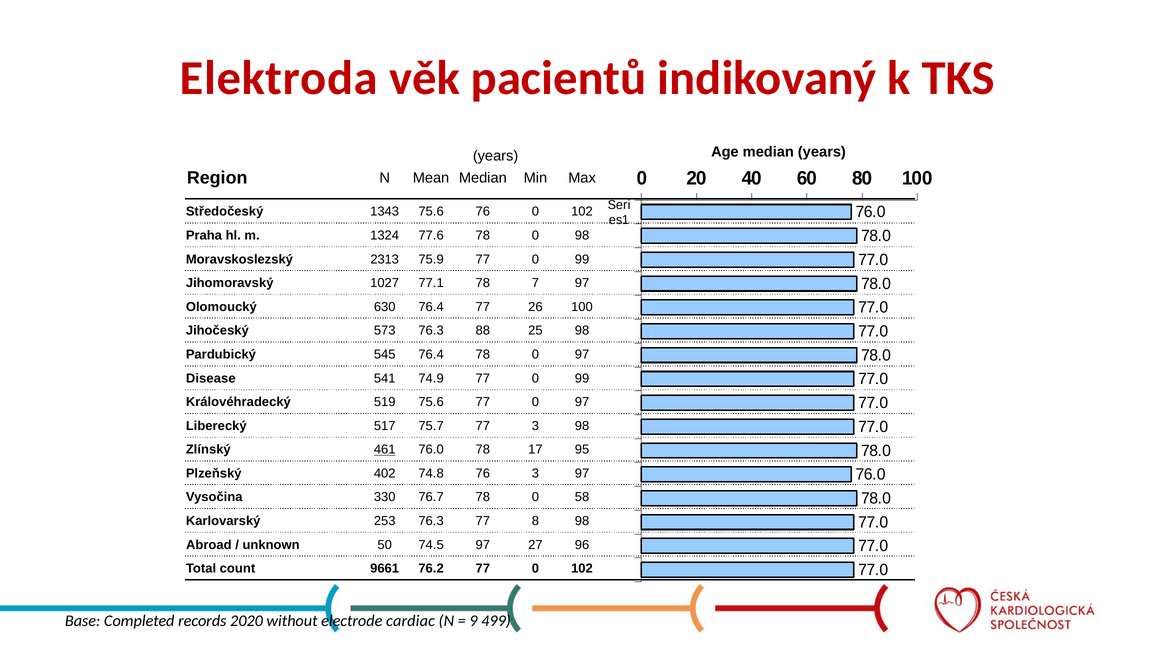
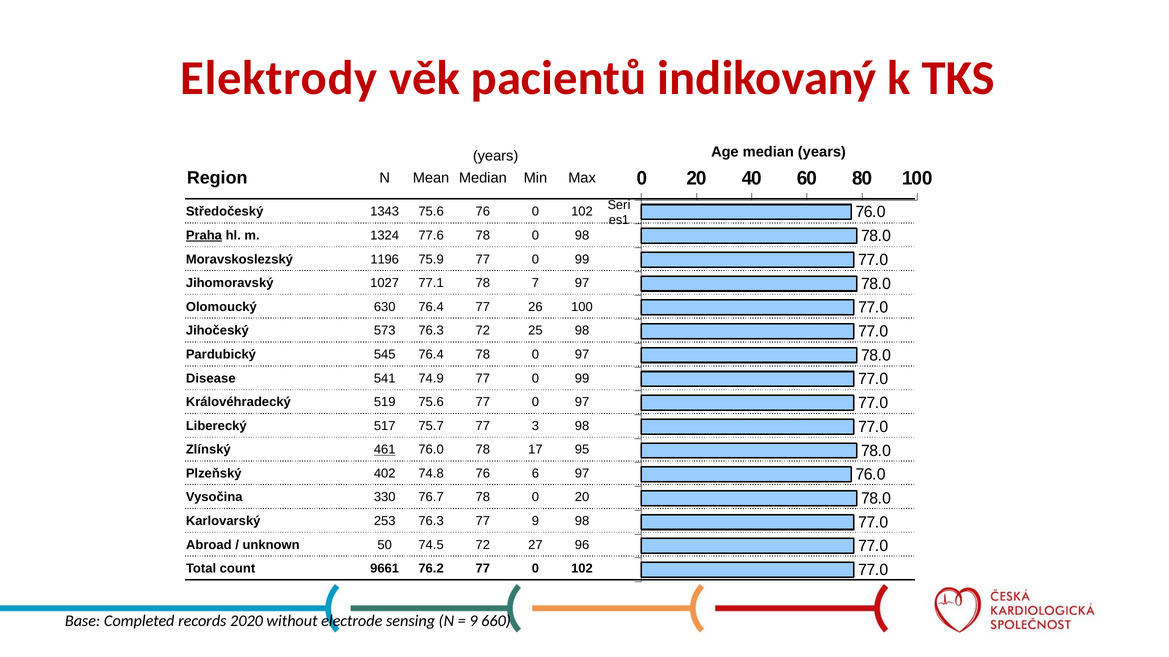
Elektroda: Elektroda -> Elektrody
Praha underline: none -> present
2313: 2313 -> 1196
76.3 88: 88 -> 72
76 3: 3 -> 6
78 0 58: 58 -> 20
77 8: 8 -> 9
74.5 97: 97 -> 72
cardiac: cardiac -> sensing
499: 499 -> 660
